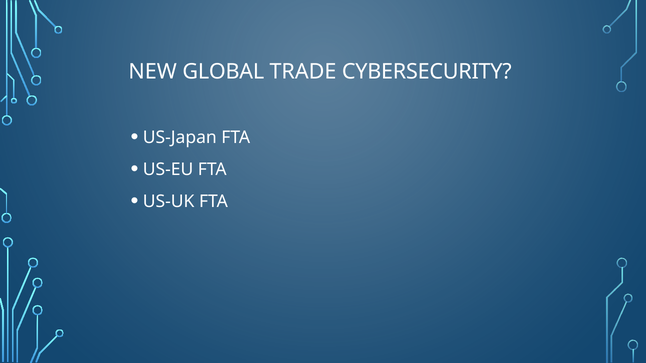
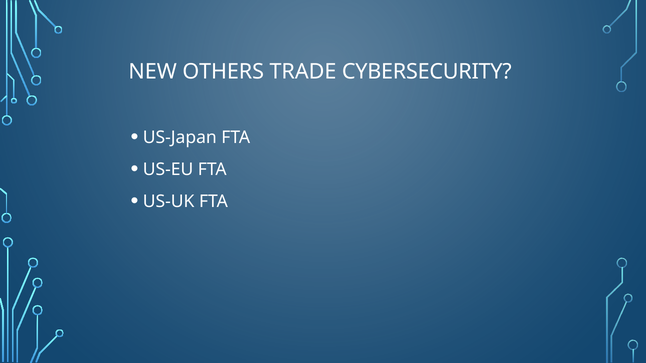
GLOBAL: GLOBAL -> OTHERS
